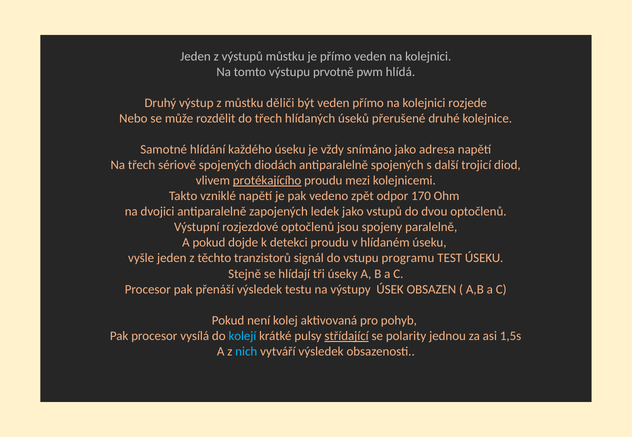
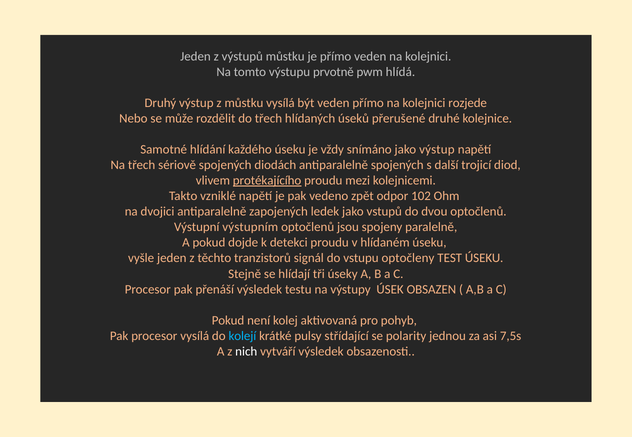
můstku děliči: děliči -> vysílá
jako adresa: adresa -> výstup
170: 170 -> 102
rozjezdové: rozjezdové -> výstupním
programu: programu -> optočleny
střídající underline: present -> none
1,5s: 1,5s -> 7,5s
nich colour: light blue -> white
